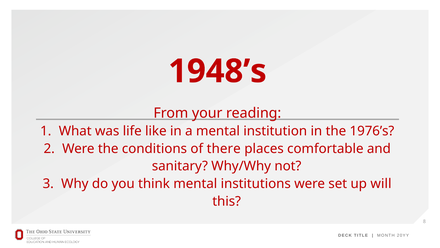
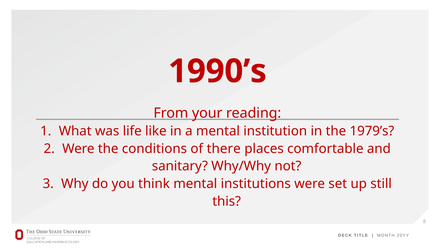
1948’s: 1948’s -> 1990’s
1976’s: 1976’s -> 1979’s
will: will -> still
